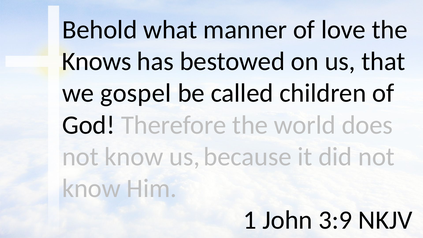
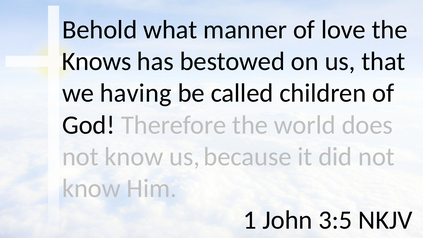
gospel: gospel -> having
3:9: 3:9 -> 3:5
